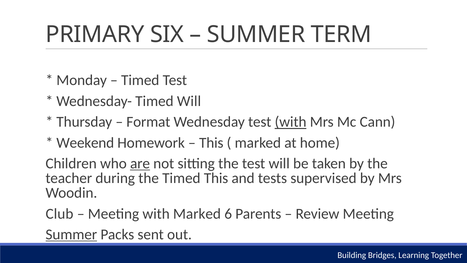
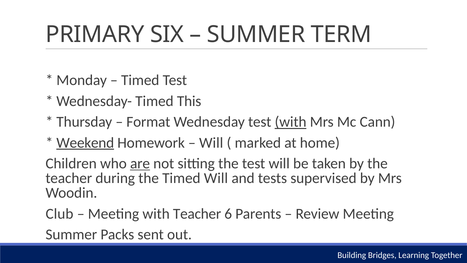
Timed Will: Will -> This
Weekend underline: none -> present
This at (211, 143): This -> Will
Timed This: This -> Will
with Marked: Marked -> Teacher
Summer at (71, 234) underline: present -> none
